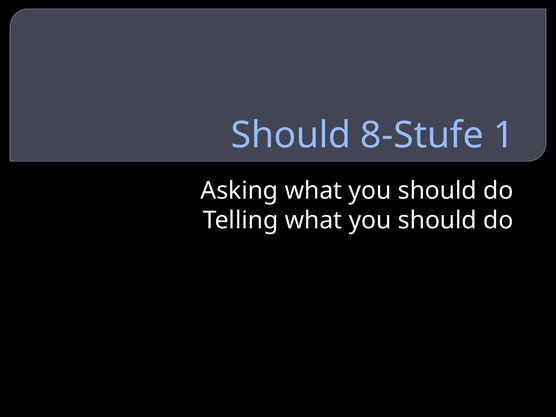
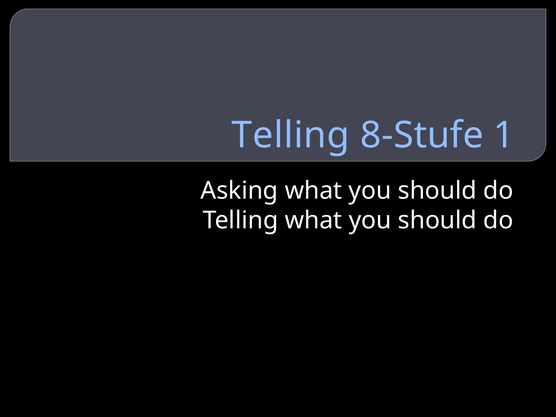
Should at (291, 135): Should -> Telling
